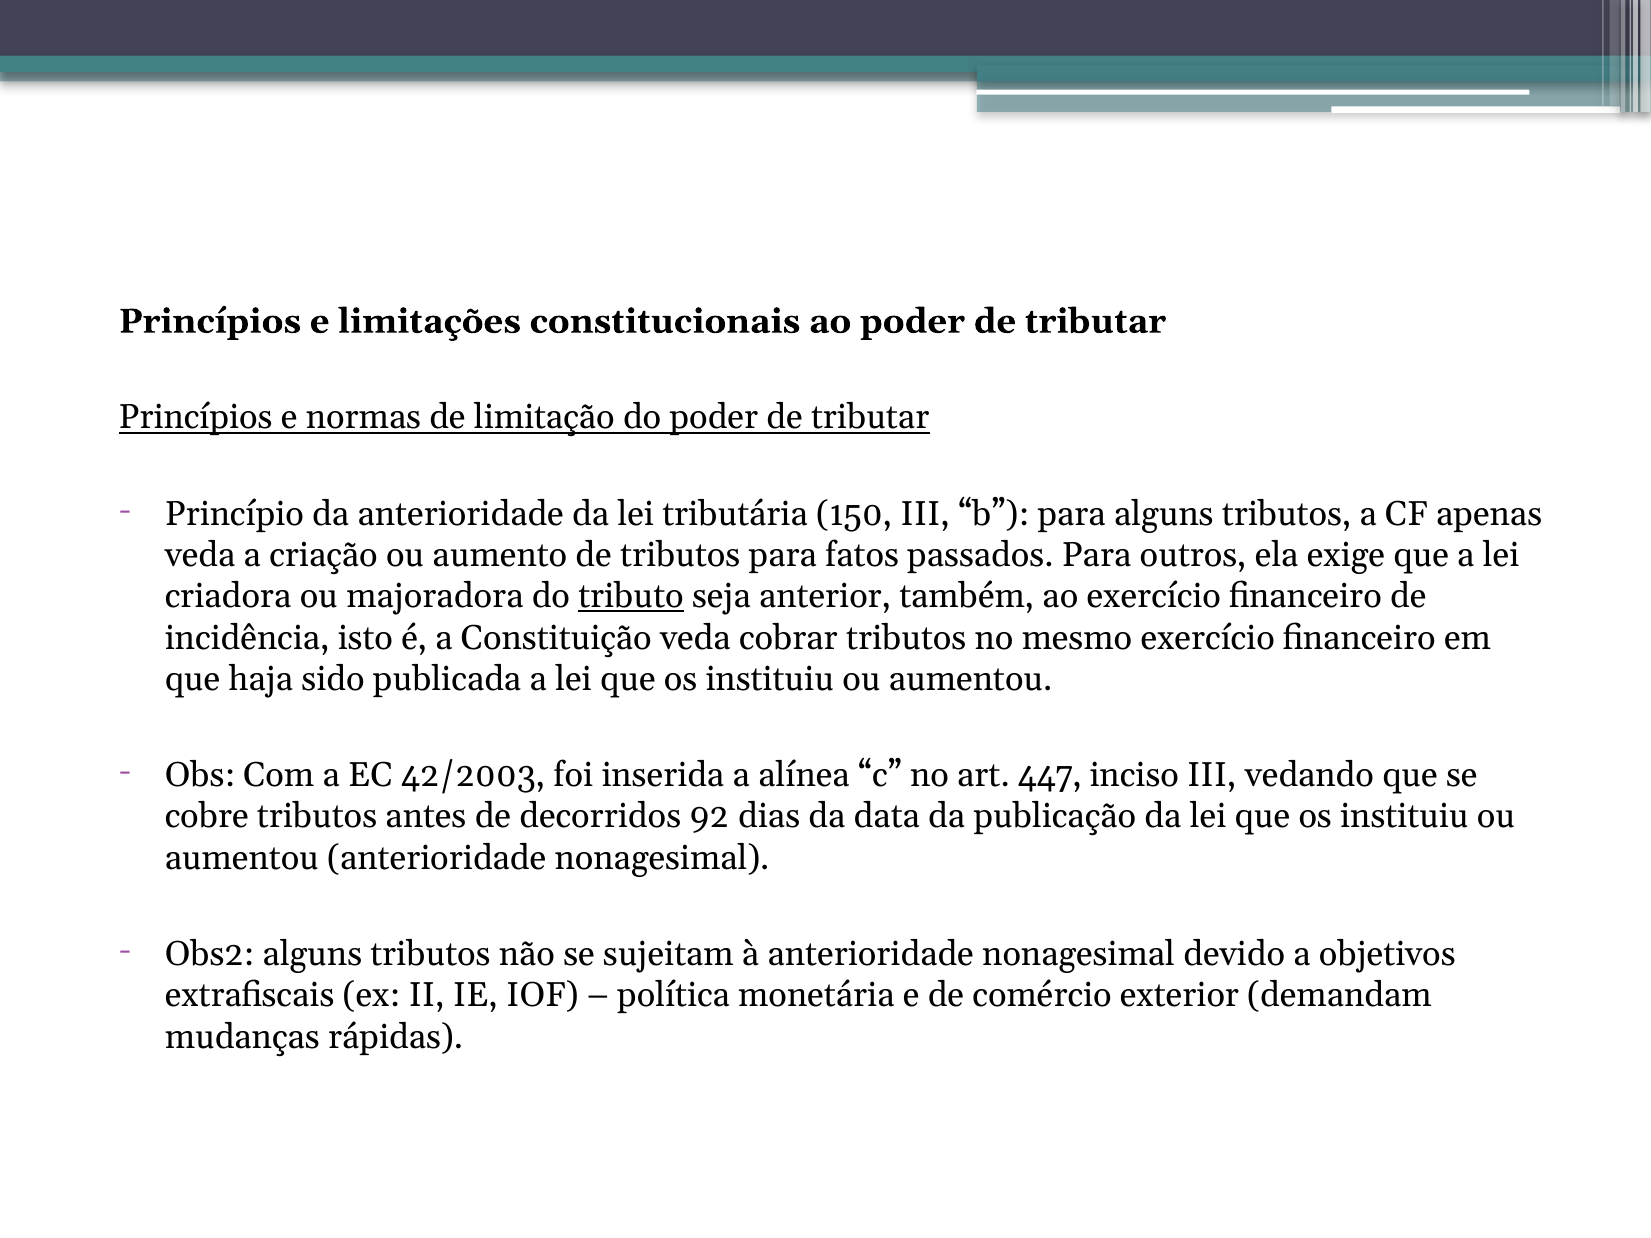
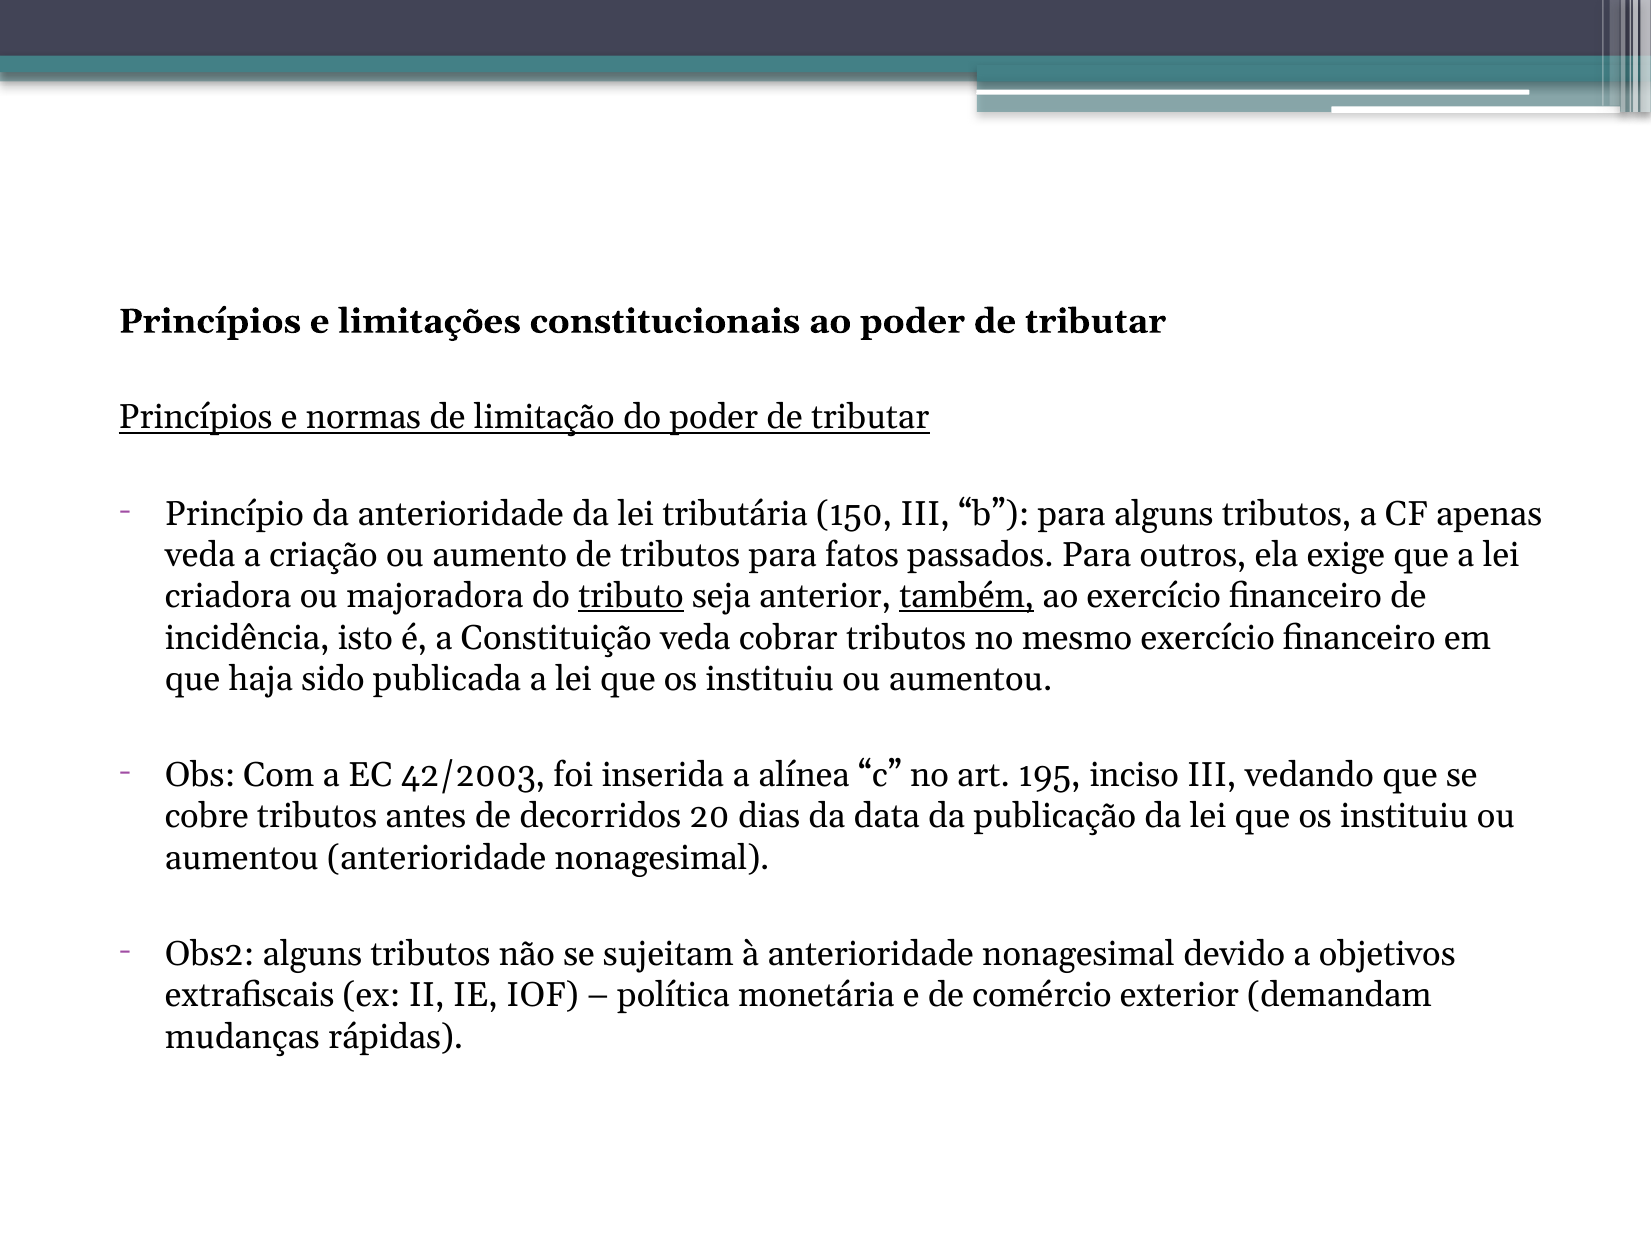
também underline: none -> present
447: 447 -> 195
92: 92 -> 20
